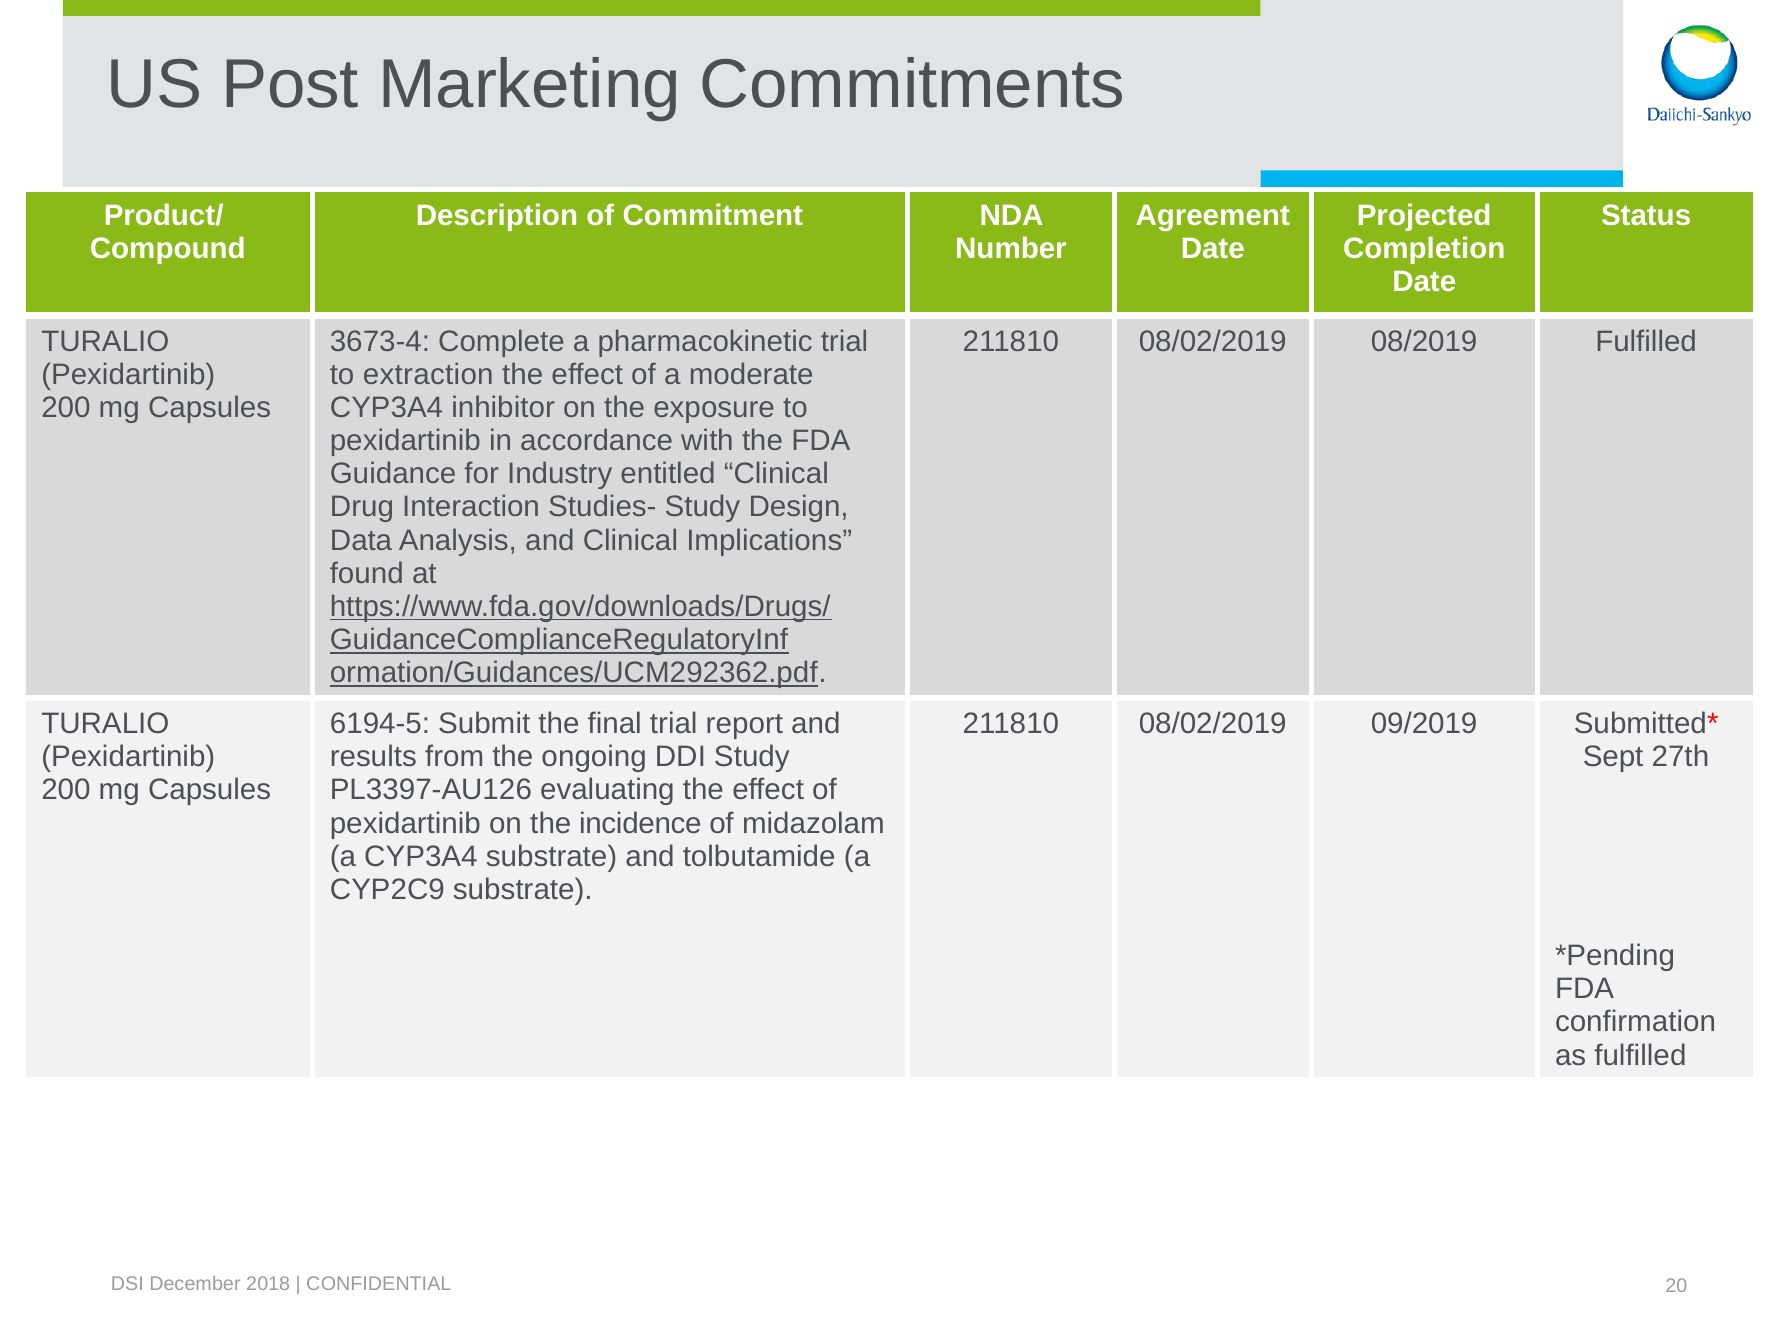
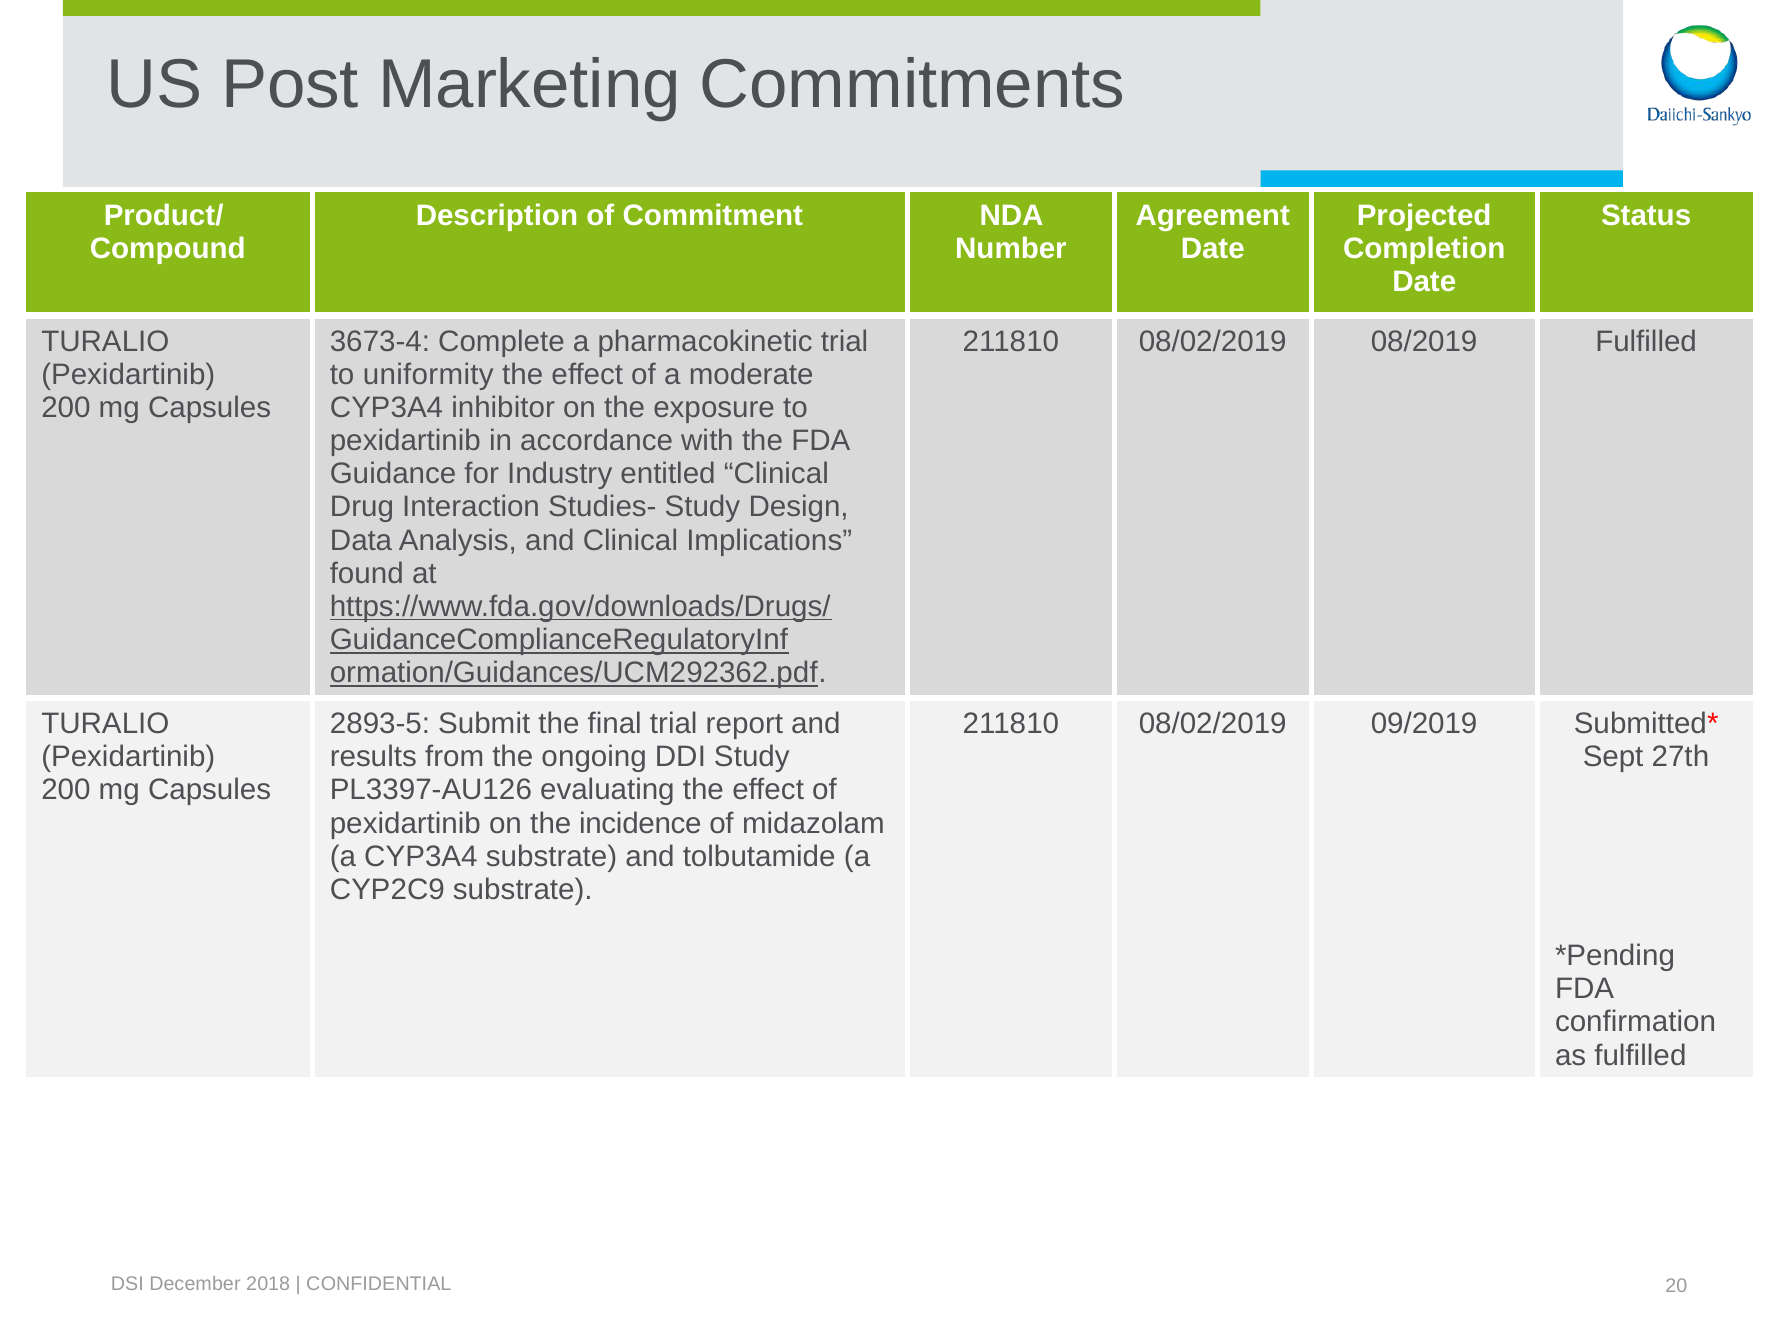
extraction: extraction -> uniformity
6194-5: 6194-5 -> 2893-5
